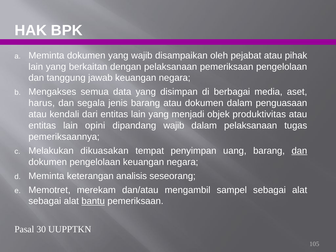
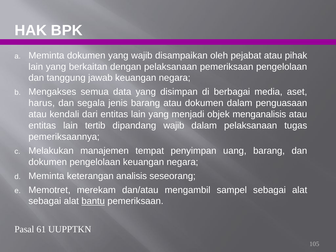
produktivitas: produktivitas -> menganalisis
opini: opini -> tertib
dikuasakan: dikuasakan -> manajemen
dan at (299, 151) underline: present -> none
30: 30 -> 61
